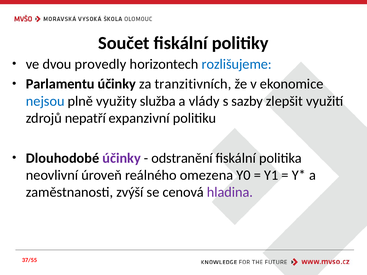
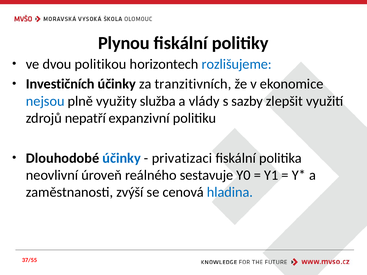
Součet: Součet -> Plynou
provedly: provedly -> politikou
Parlamentu: Parlamentu -> Investičních
účinky at (122, 158) colour: purple -> blue
odstranění: odstranění -> privatizaci
omezena: omezena -> sestavuje
hladina colour: purple -> blue
